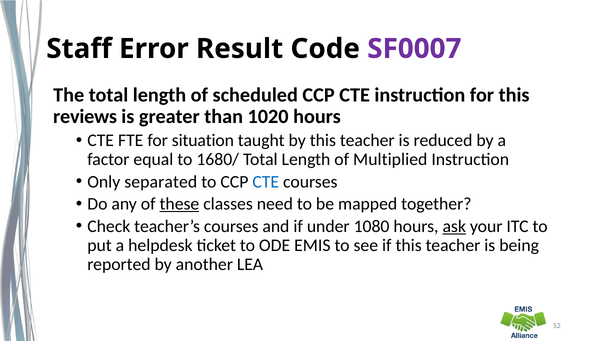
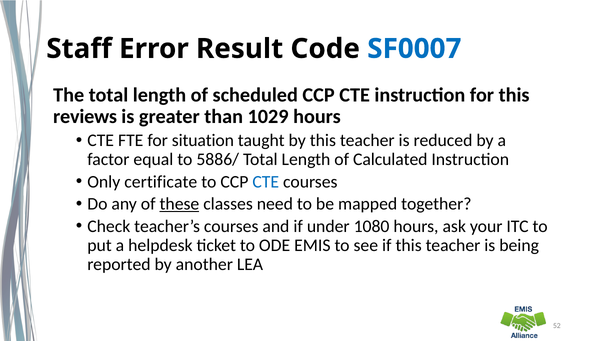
SF0007 colour: purple -> blue
1020: 1020 -> 1029
1680/: 1680/ -> 5886/
Multiplied: Multiplied -> Calculated
separated: separated -> certificate
ask underline: present -> none
